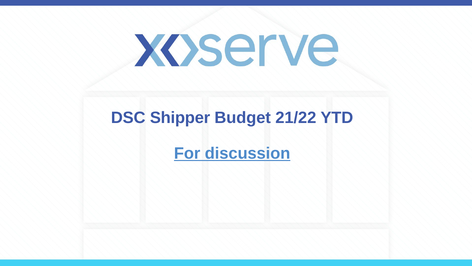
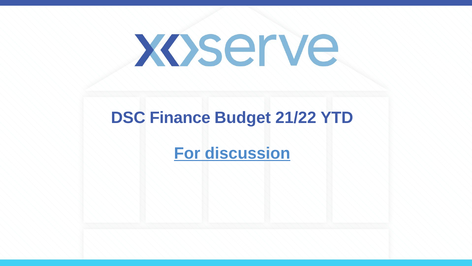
Shipper: Shipper -> Finance
